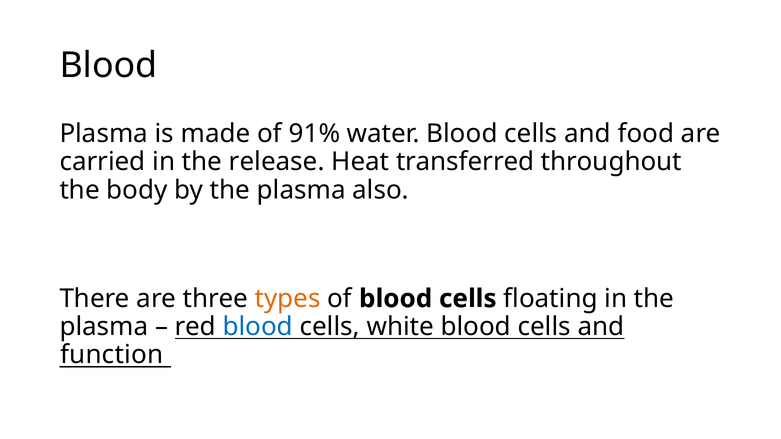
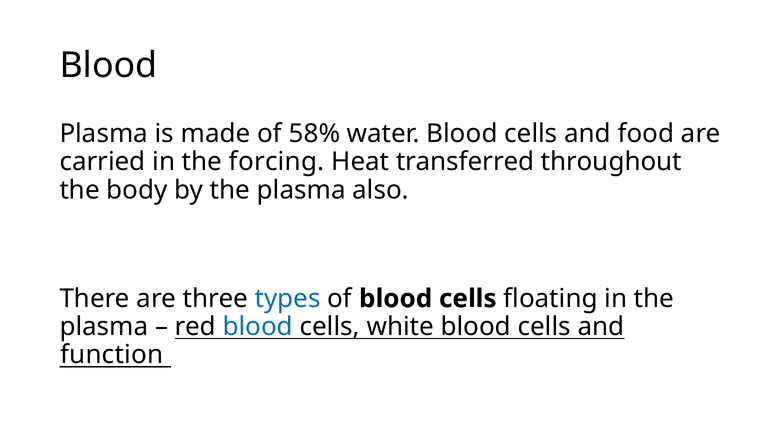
91%: 91% -> 58%
release: release -> forcing
types colour: orange -> blue
